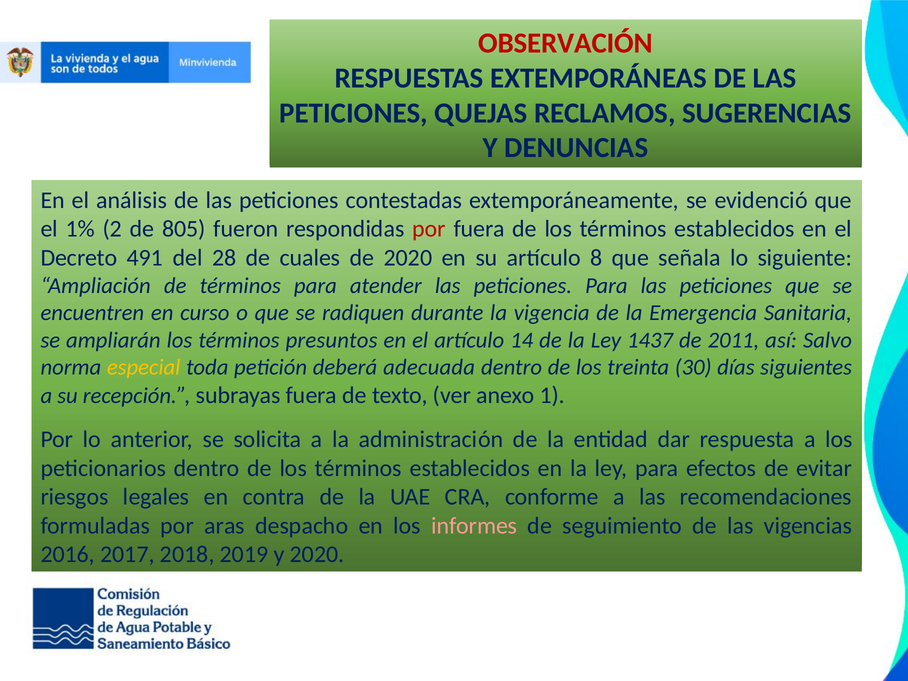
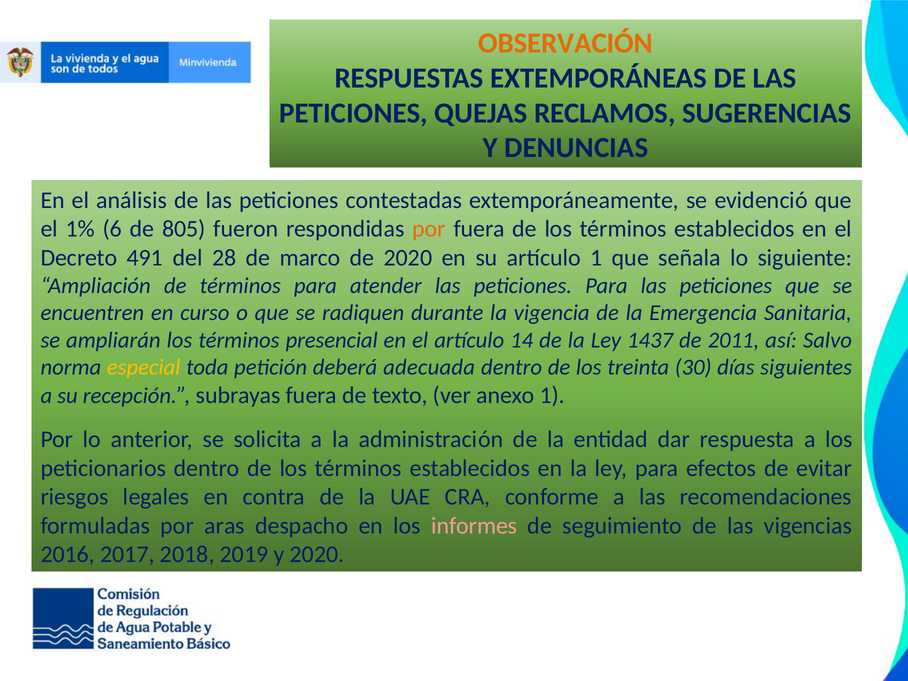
OBSERVACIÓN colour: red -> orange
2: 2 -> 6
por at (429, 229) colour: red -> orange
cuales: cuales -> marco
artículo 8: 8 -> 1
presuntos: presuntos -> presencial
